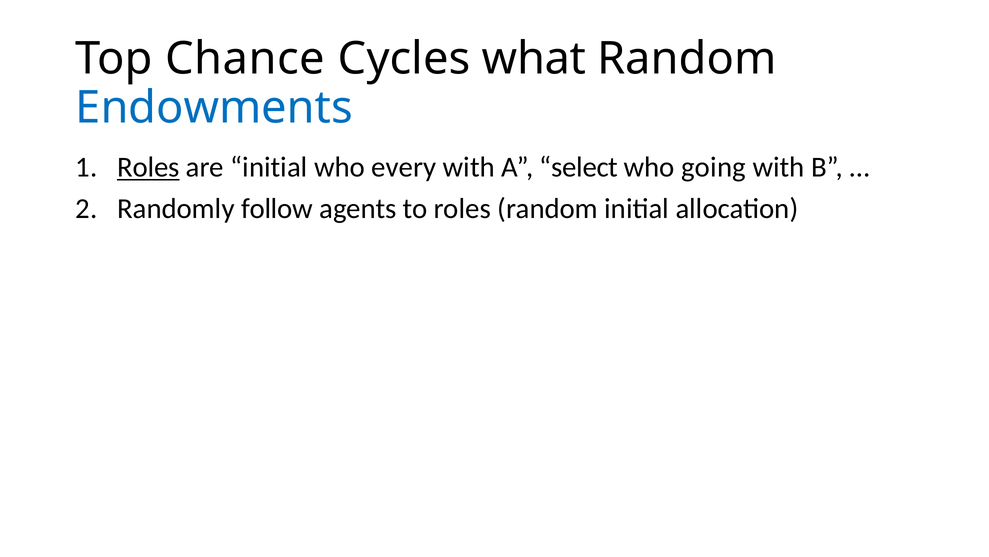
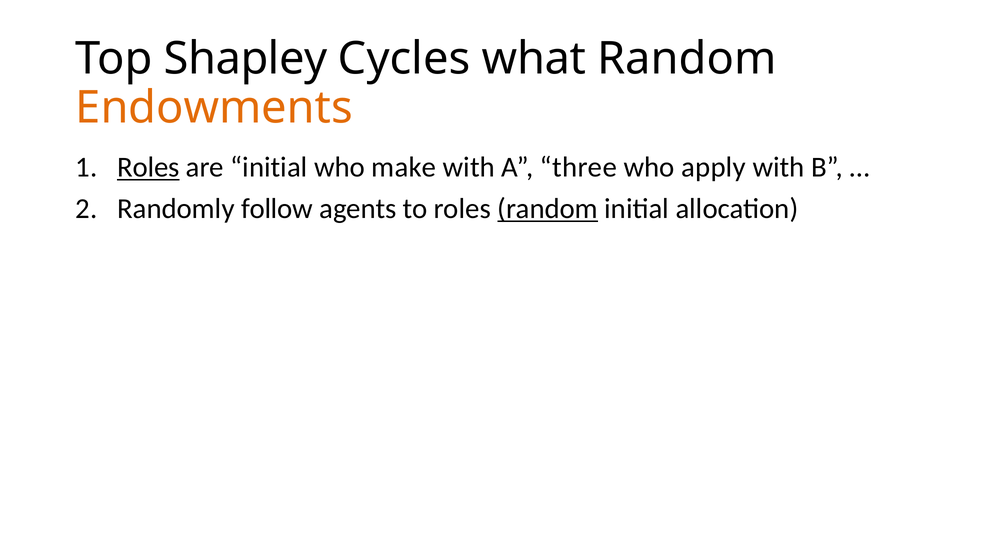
Chance: Chance -> Shapley
Endowments colour: blue -> orange
every: every -> make
select: select -> three
going: going -> apply
random at (548, 209) underline: none -> present
